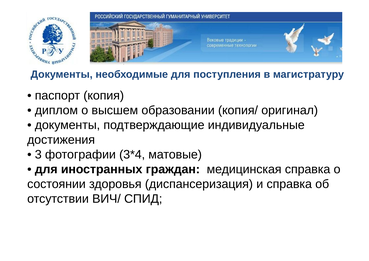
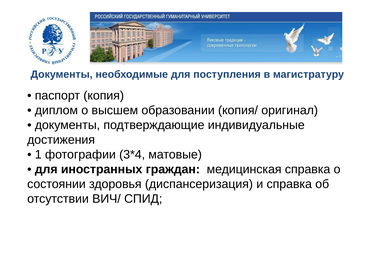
3: 3 -> 1
